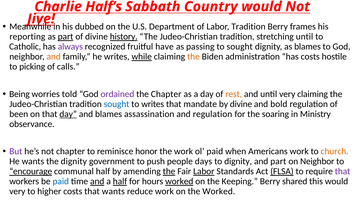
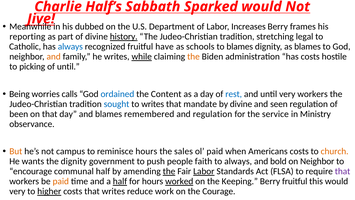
Country: Country -> Sparked
Labor Tradition: Tradition -> Increases
part at (66, 37) underline: present -> none
stretching until: until -> legal
always at (70, 47) colour: purple -> blue
passing: passing -> schools
to sought: sought -> blames
of calls: calls -> until
told: told -> calls
ordained colour: purple -> blue
the Chapter: Chapter -> Content
rest colour: orange -> blue
very claiming: claiming -> workers
bold: bold -> seen
day at (68, 114) underline: present -> none
assassination: assassination -> remembered
soaring: soaring -> service
But colour: purple -> orange
not chapter: chapter -> campus
reminisce honor: honor -> hours
the work: work -> sales
Americans work: work -> costs
days: days -> faith
to dignity: dignity -> always
and part: part -> bold
encourage underline: present -> none
FLSA underline: present -> none
paid at (61, 181) colour: blue -> orange
and at (97, 181) underline: present -> none
Berry shared: shared -> fruitful
higher underline: none -> present
that wants: wants -> writes
the Worked: Worked -> Courage
